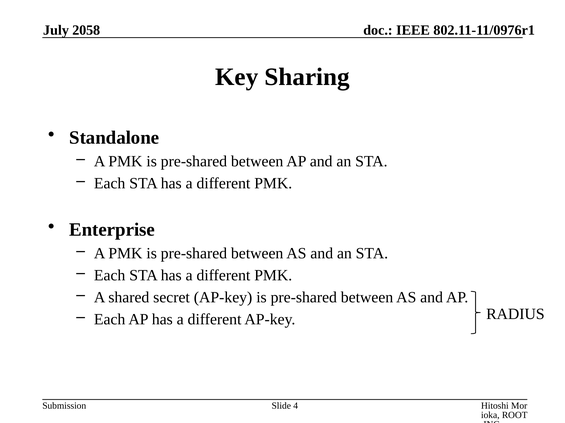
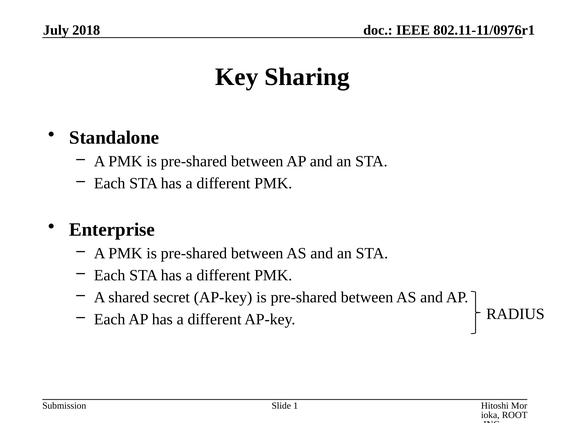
2058: 2058 -> 2018
4: 4 -> 1
